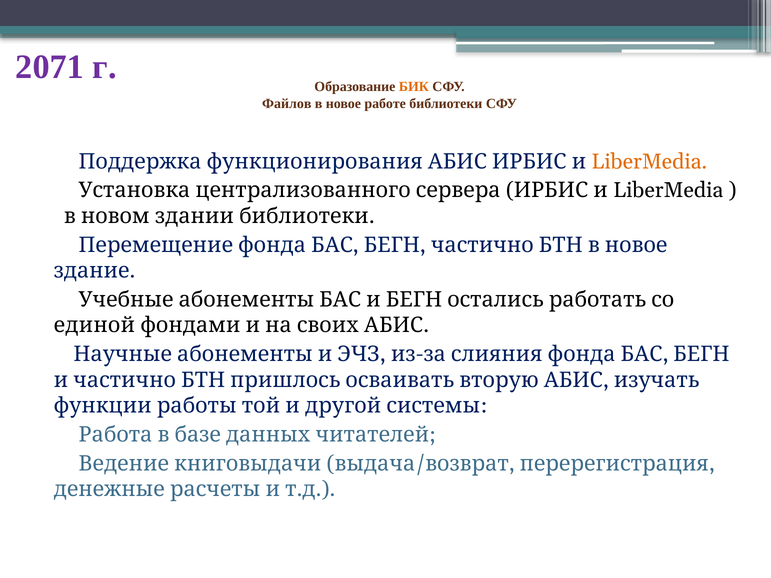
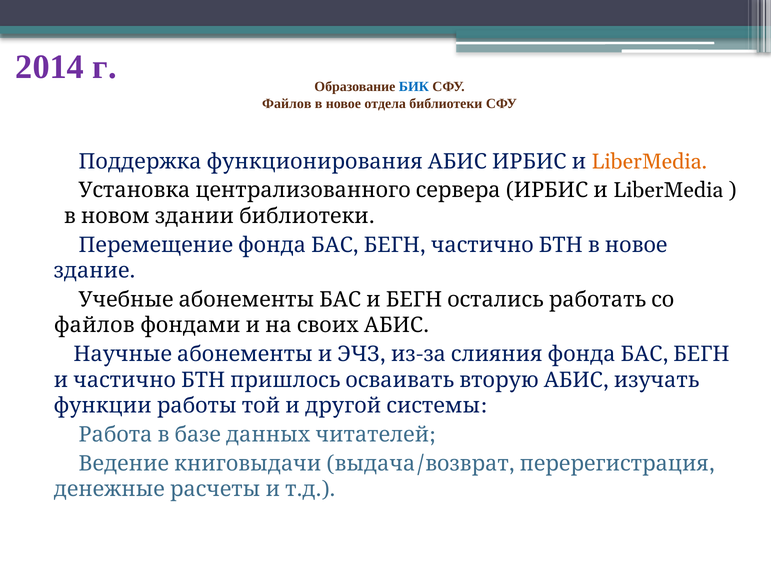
2071: 2071 -> 2014
БИК colour: orange -> blue
работе: работе -> отдела
единой at (94, 325): единой -> файлов
